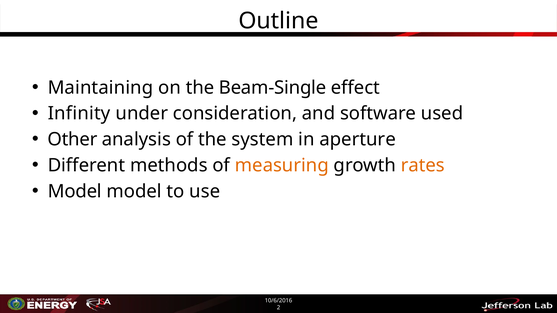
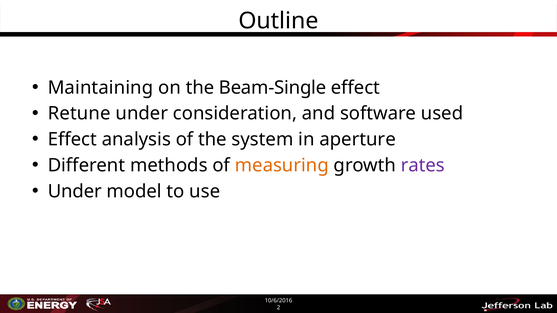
Infinity: Infinity -> Retune
Other at (72, 140): Other -> Effect
rates colour: orange -> purple
Model at (75, 192): Model -> Under
